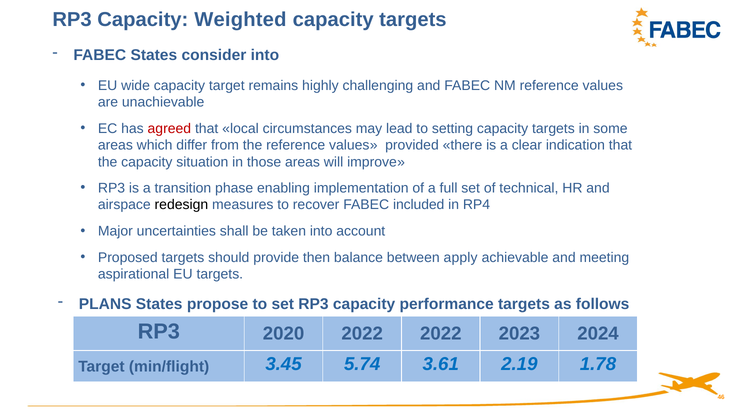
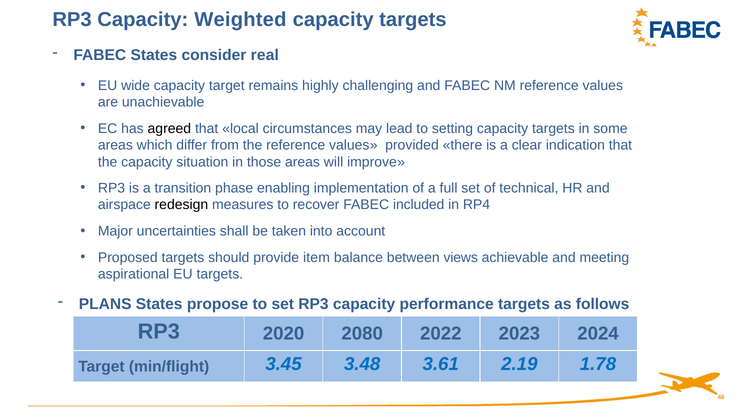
consider into: into -> real
agreed colour: red -> black
then: then -> item
apply: apply -> views
2020 2022: 2022 -> 2080
5.74: 5.74 -> 3.48
